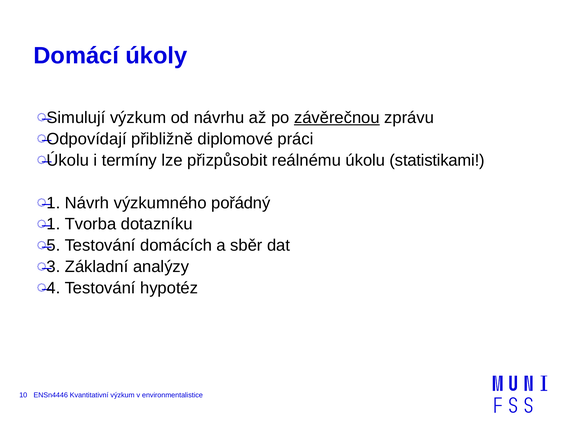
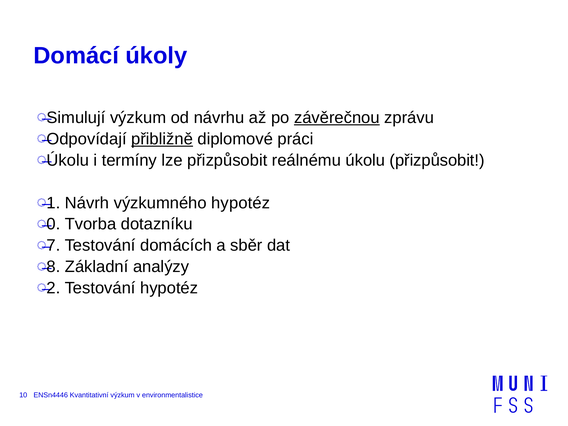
přibližně underline: none -> present
úkolu statistikami: statistikami -> přizpůsobit
výzkumného pořádný: pořádný -> hypotéz
1 at (54, 224): 1 -> 0
5: 5 -> 7
3: 3 -> 8
4: 4 -> 2
